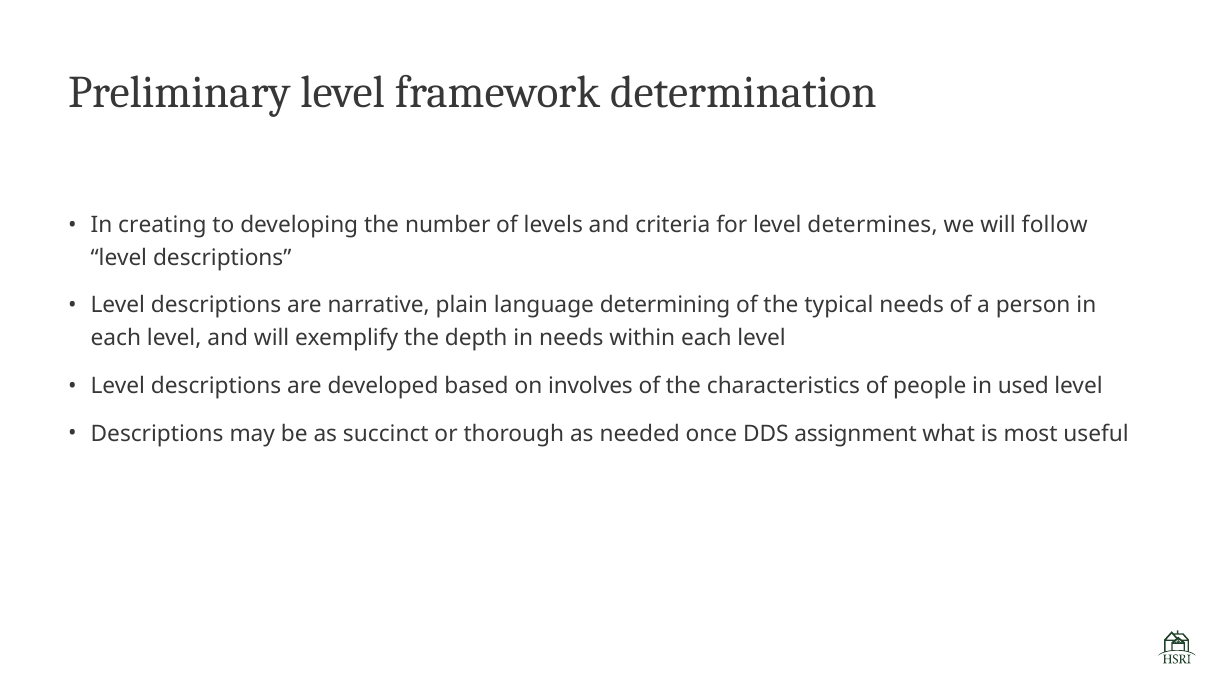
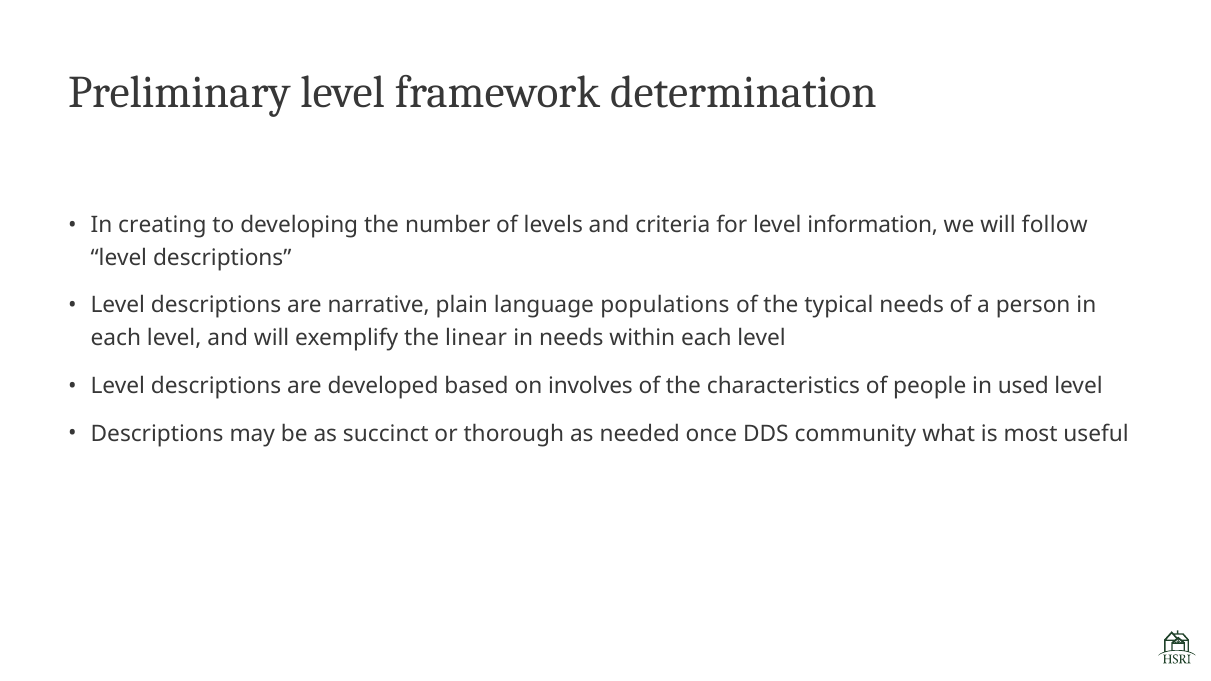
determines: determines -> information
determining: determining -> populations
depth: depth -> linear
assignment: assignment -> community
